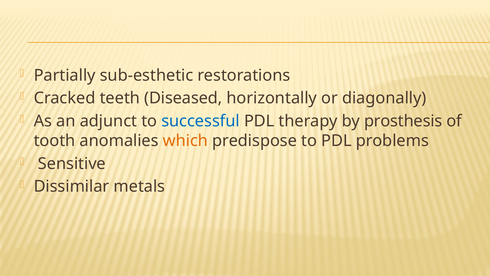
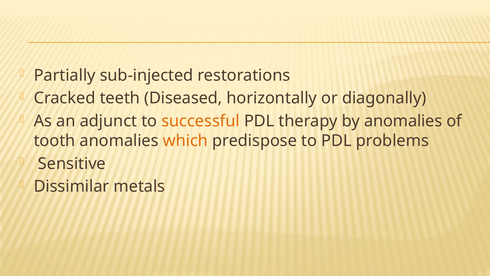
sub-esthetic: sub-esthetic -> sub-injected
successful colour: blue -> orange
by prosthesis: prosthesis -> anomalies
